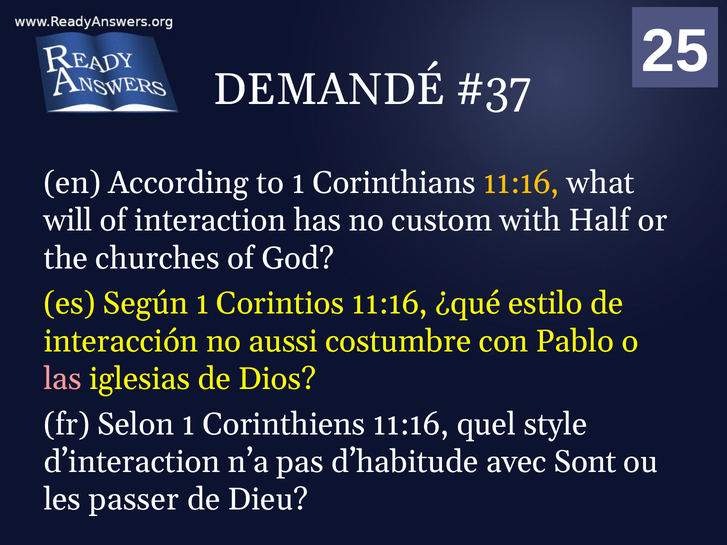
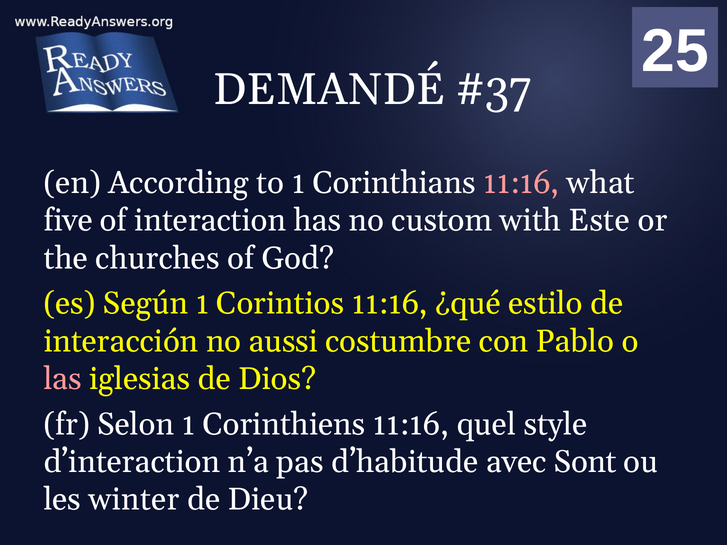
11:16 at (521, 183) colour: yellow -> pink
will: will -> five
Half: Half -> Este
passer: passer -> winter
